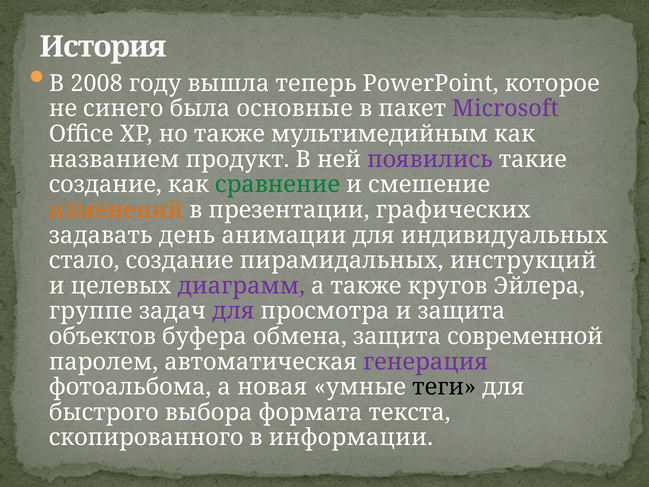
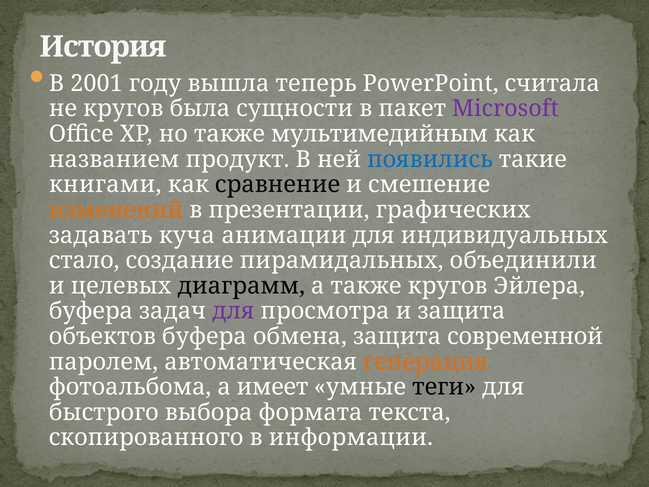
2008: 2008 -> 2001
которое: которое -> считала
не синего: синего -> кругов
основные: основные -> сущности
появились colour: purple -> blue
создание at (105, 185): создание -> книгами
сравнение colour: green -> black
день: день -> куча
инструкций: инструкций -> объединили
диаграмм colour: purple -> black
группе at (91, 311): группе -> буфера
генерация colour: purple -> orange
новая: новая -> имеет
